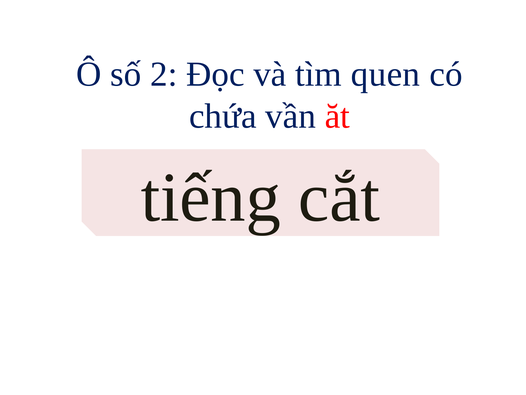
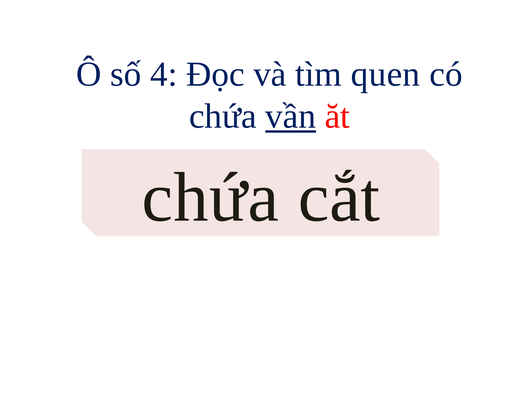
2: 2 -> 4
vần underline: none -> present
tiếng at (211, 197): tiếng -> chứa
